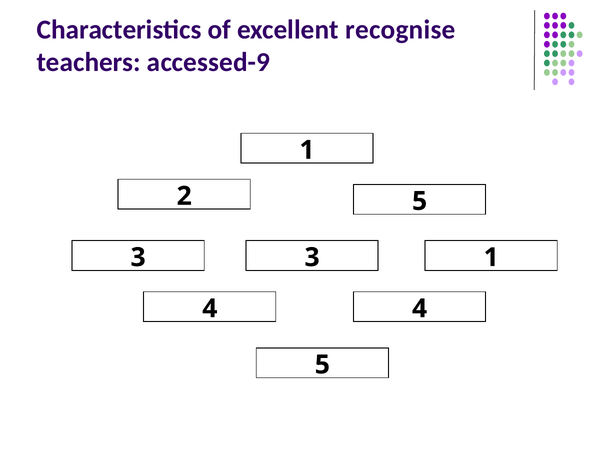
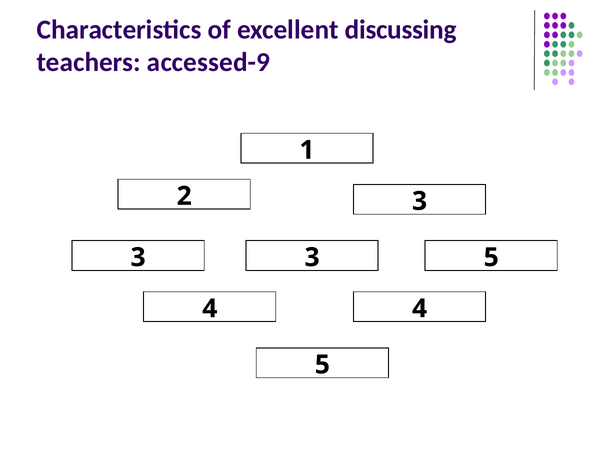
recognise: recognise -> discussing
2 5: 5 -> 3
3 1: 1 -> 5
